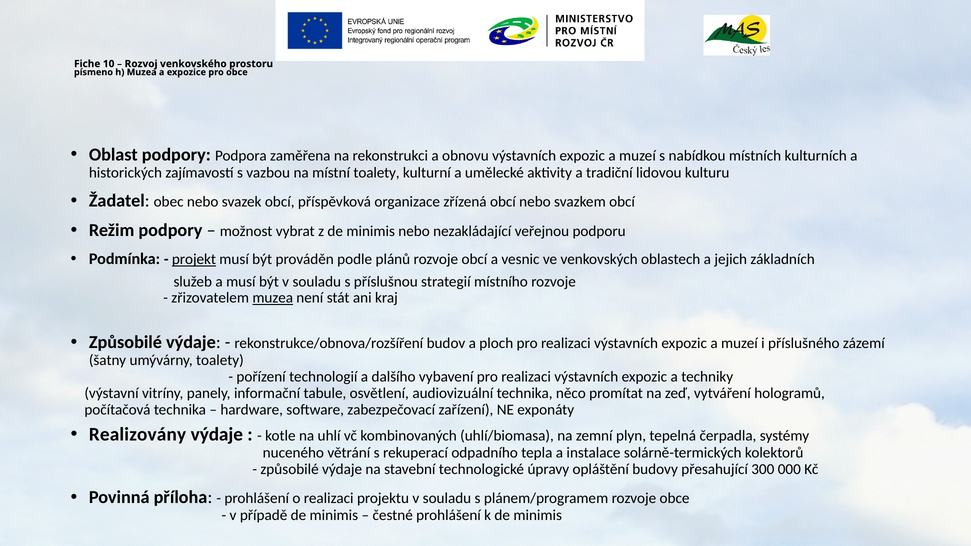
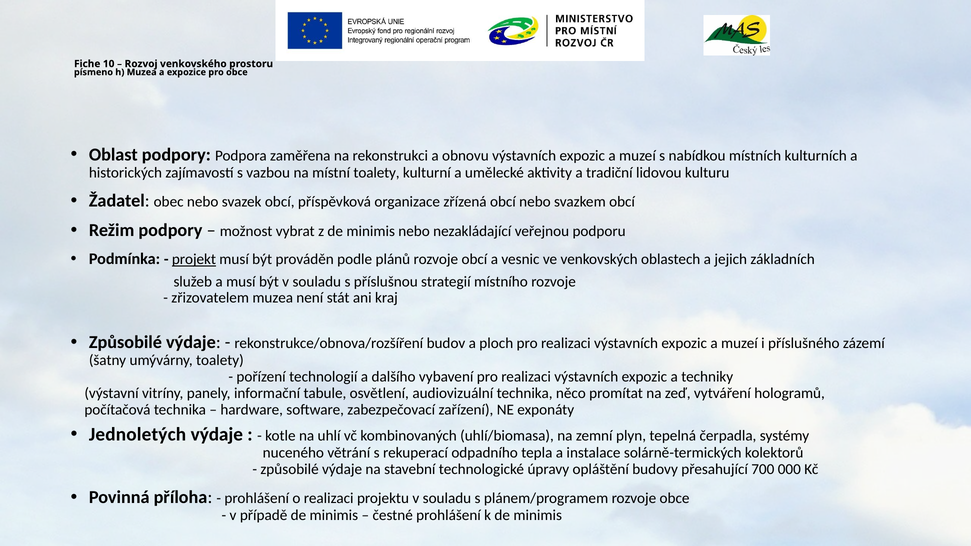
muzea at (273, 298) underline: present -> none
Realizovány: Realizovány -> Jednoletých
300: 300 -> 700
